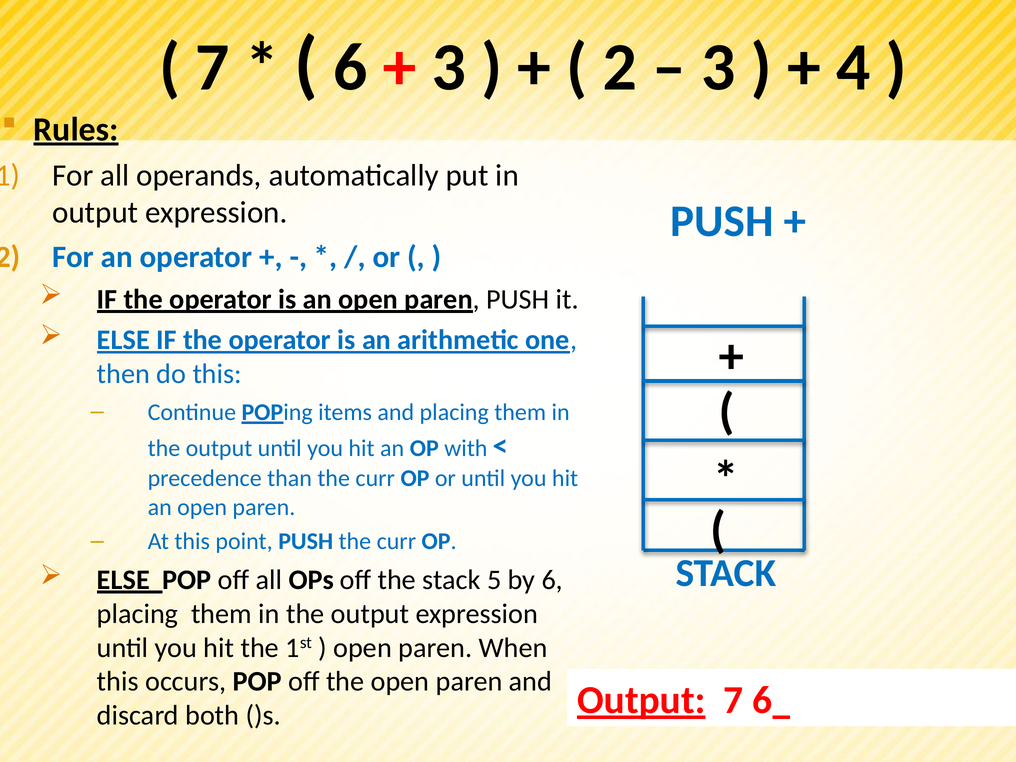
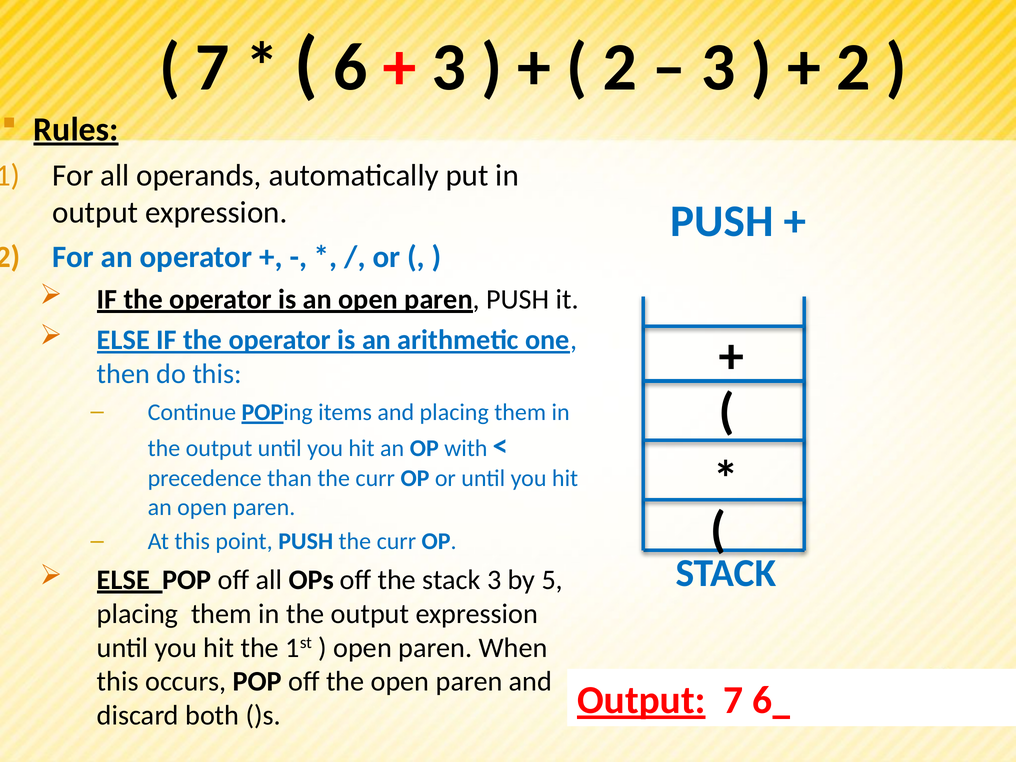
4 at (853, 67): 4 -> 2
stack 5: 5 -> 3
by 6: 6 -> 5
